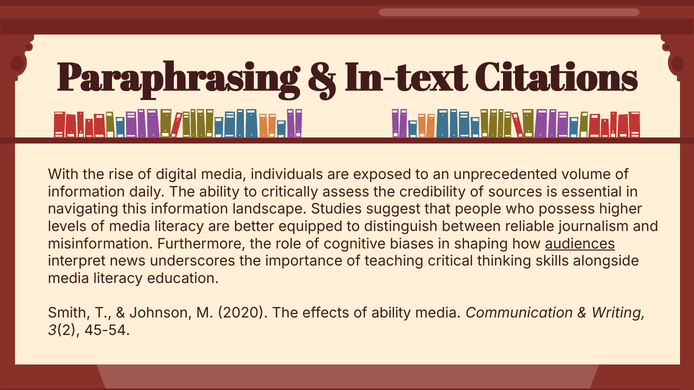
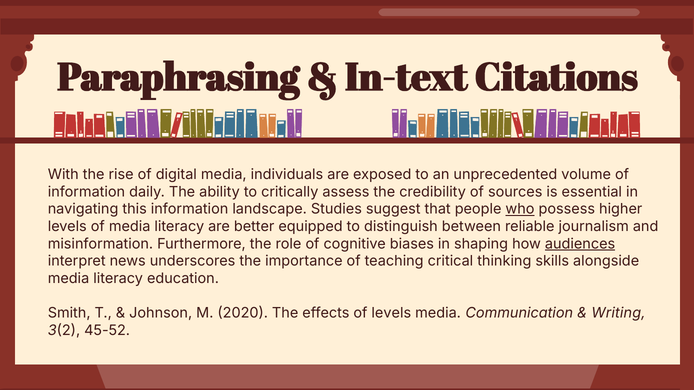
who underline: none -> present
of ability: ability -> levels
45-54: 45-54 -> 45-52
